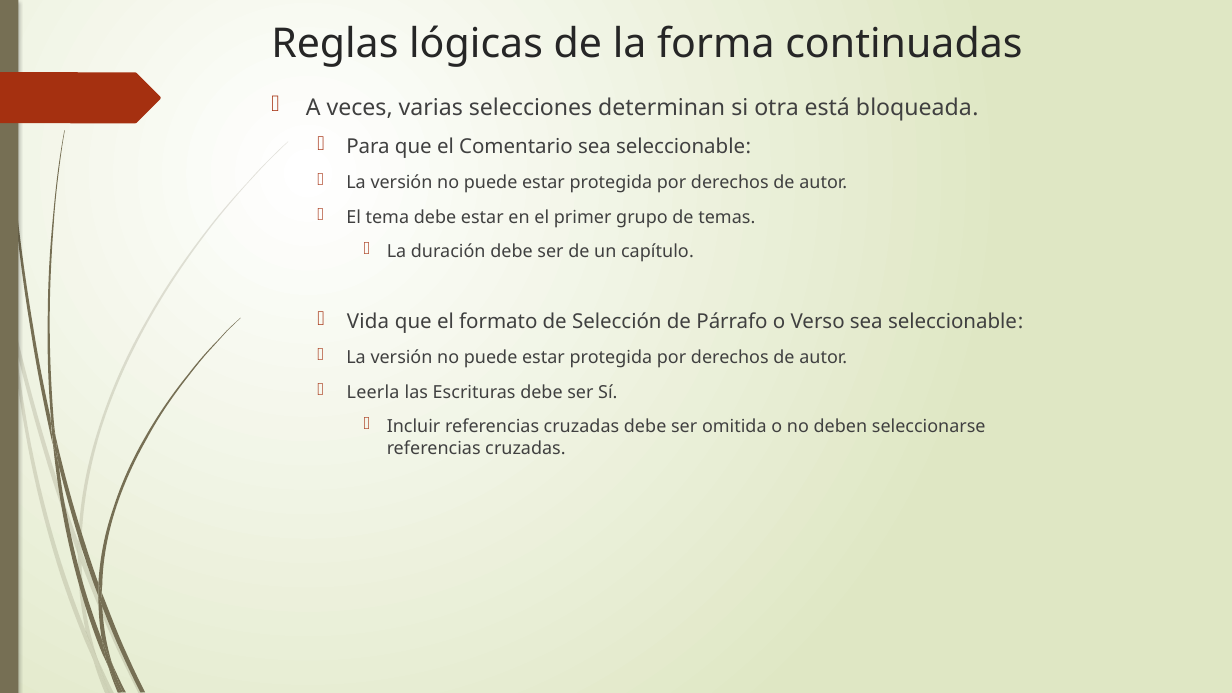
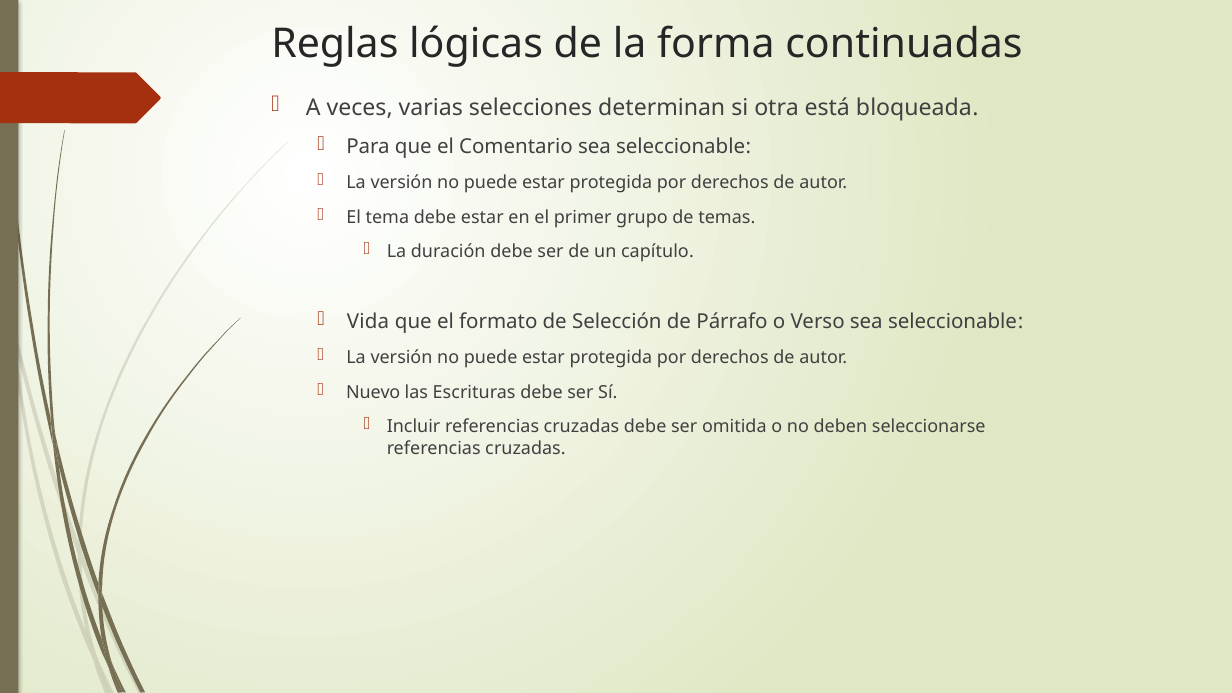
Leerla: Leerla -> Nuevo
